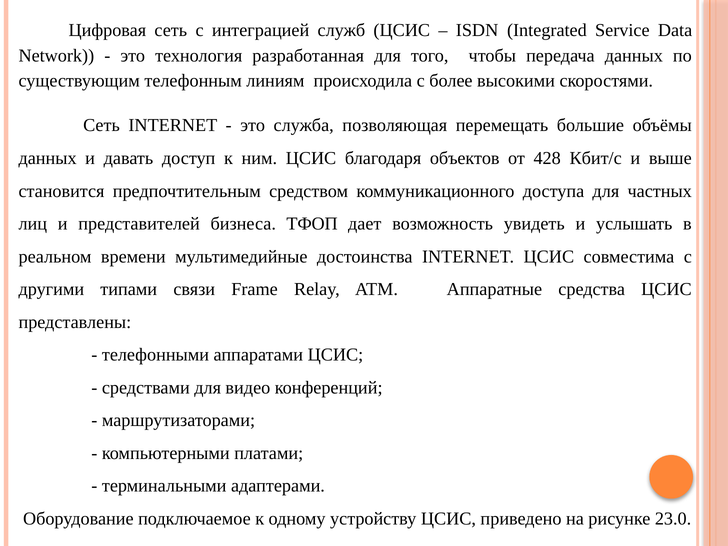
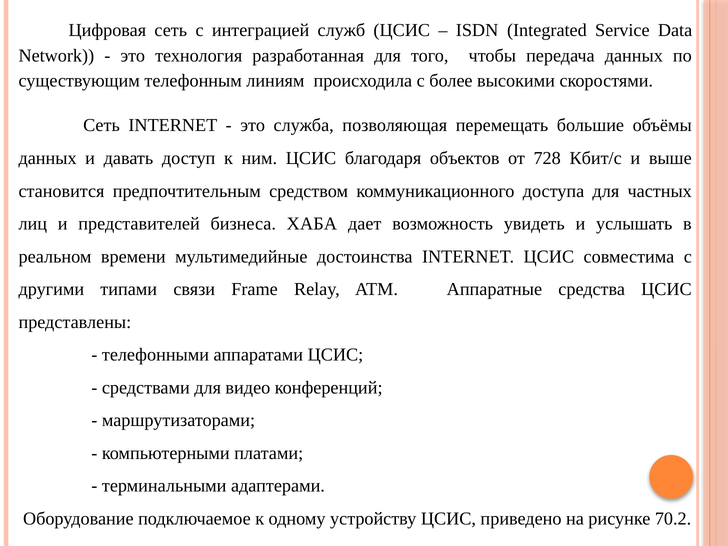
428: 428 -> 728
ТФОП: ТФОП -> ХАБА
23.0: 23.0 -> 70.2
